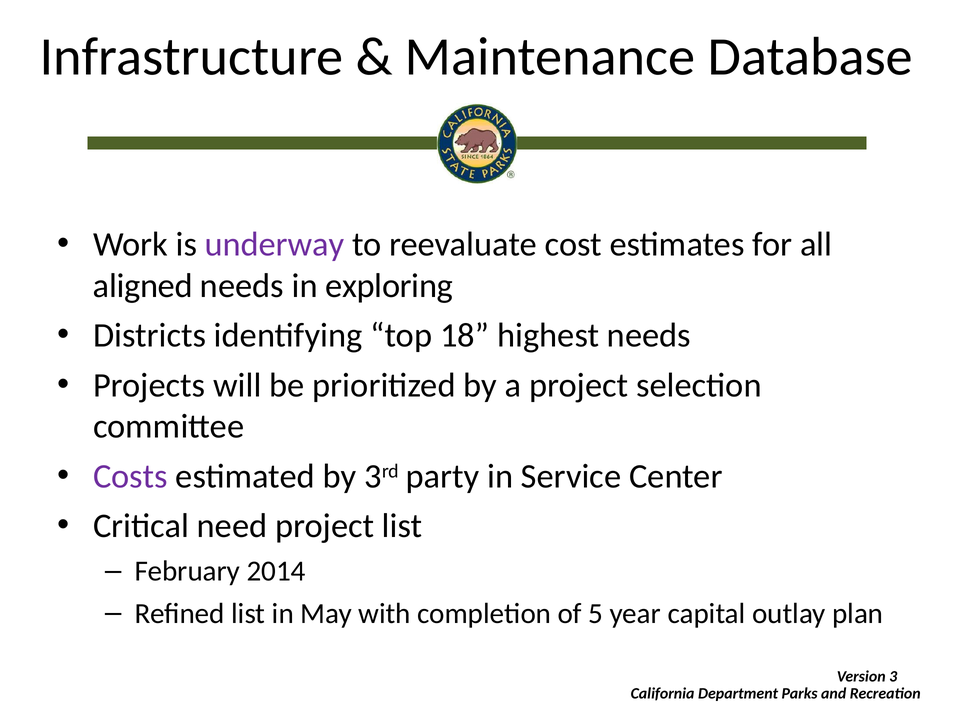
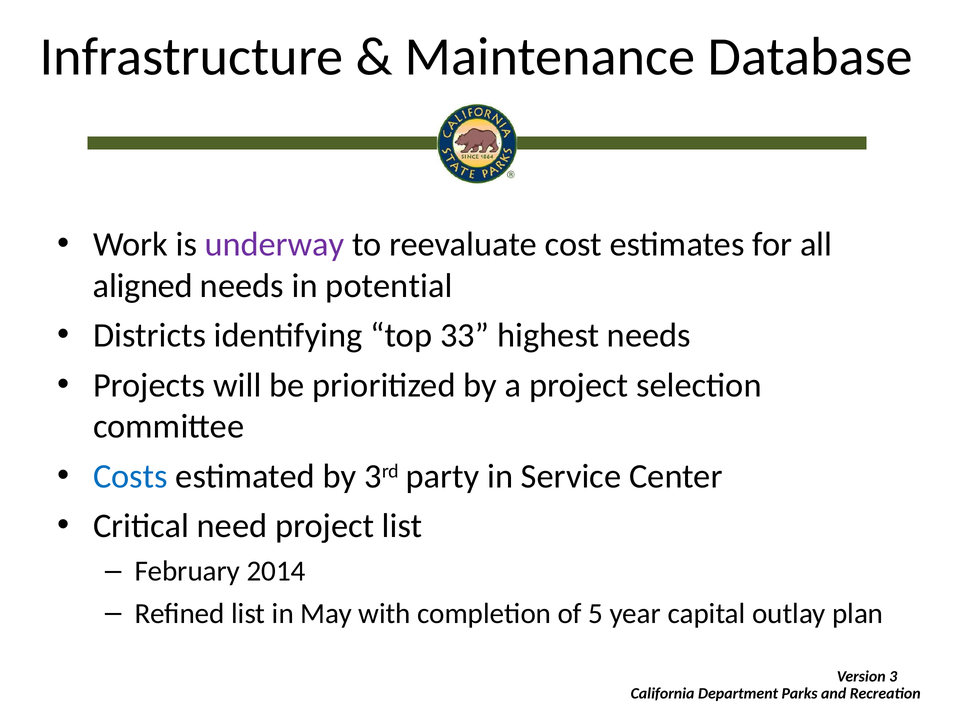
exploring: exploring -> potential
18: 18 -> 33
Costs colour: purple -> blue
